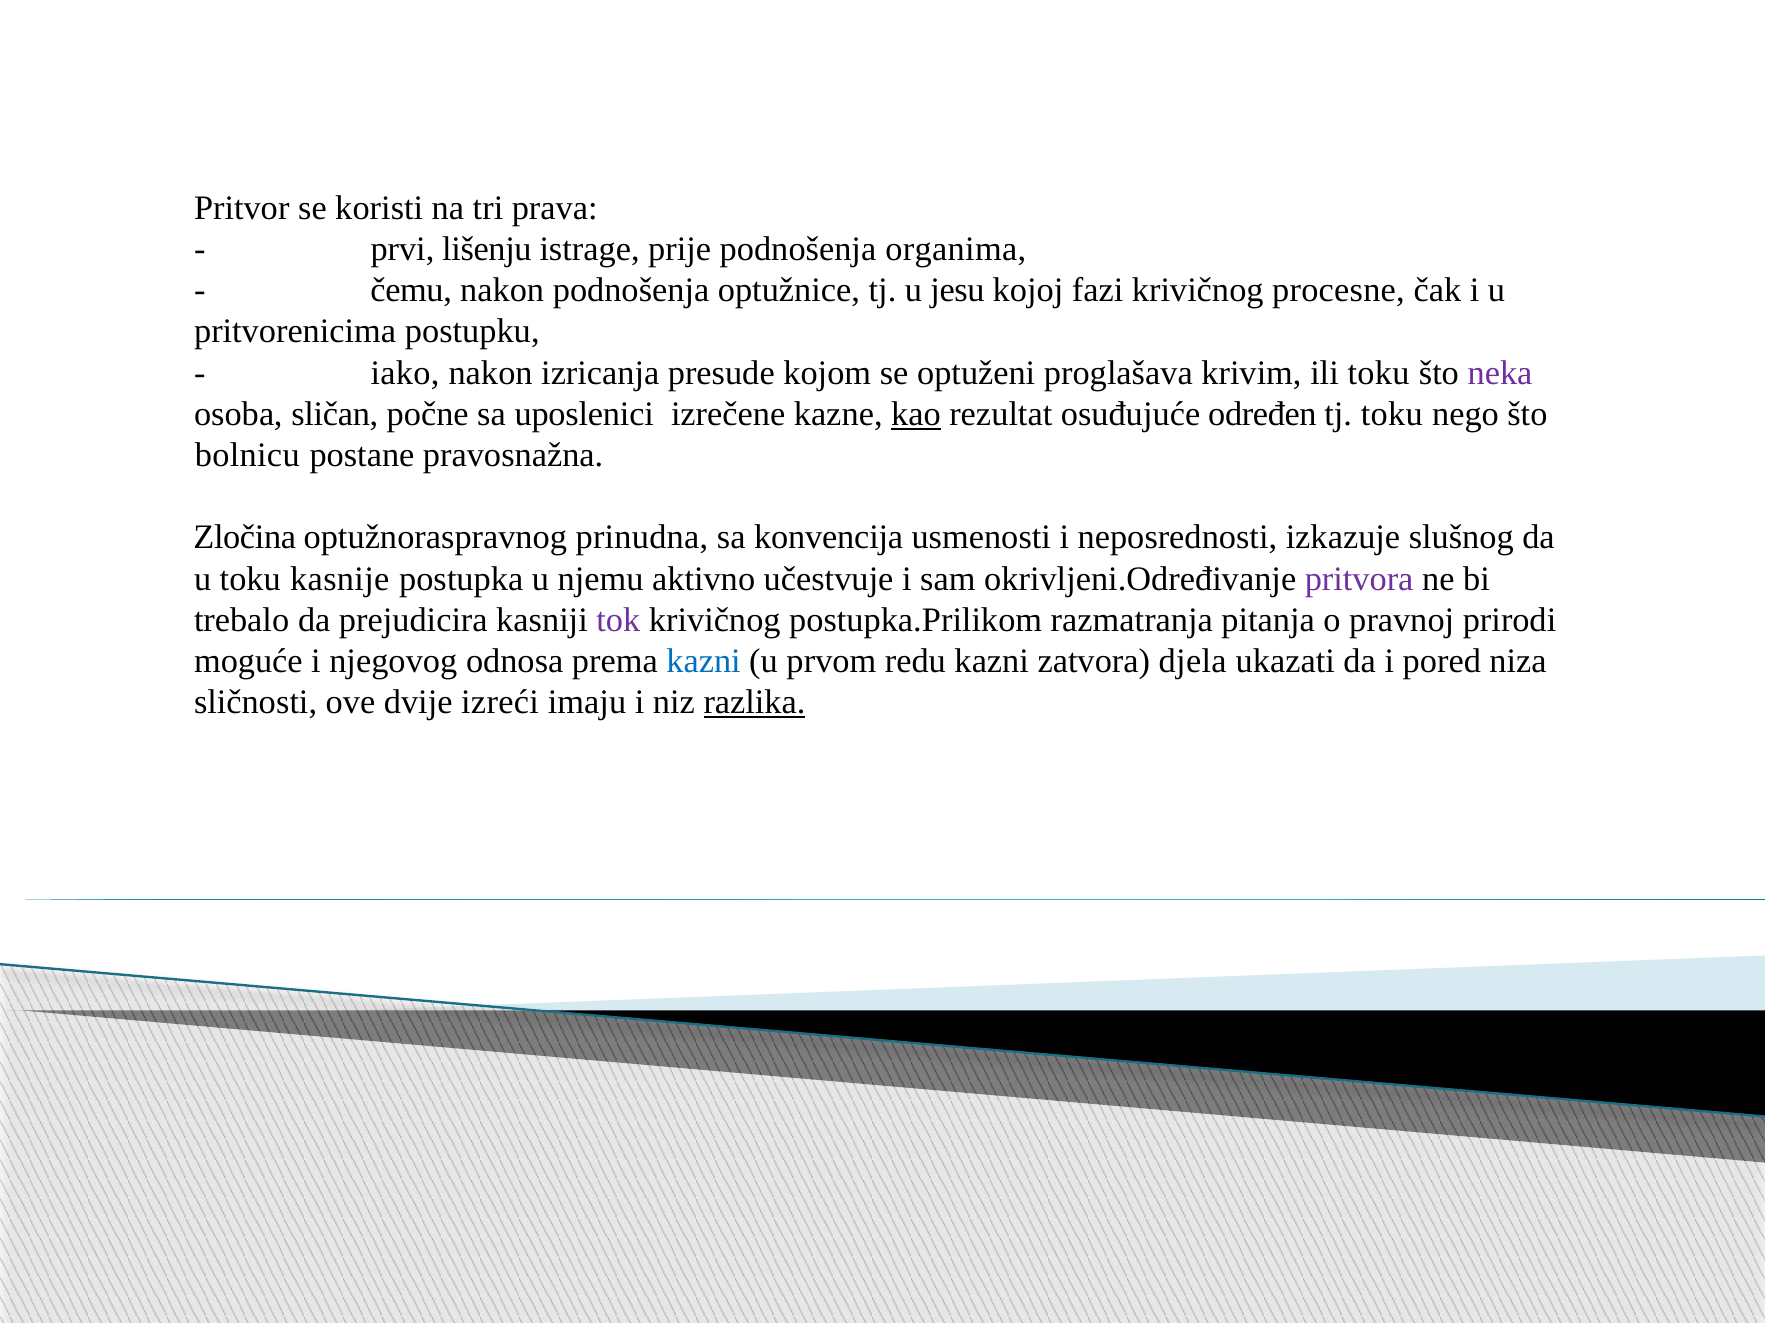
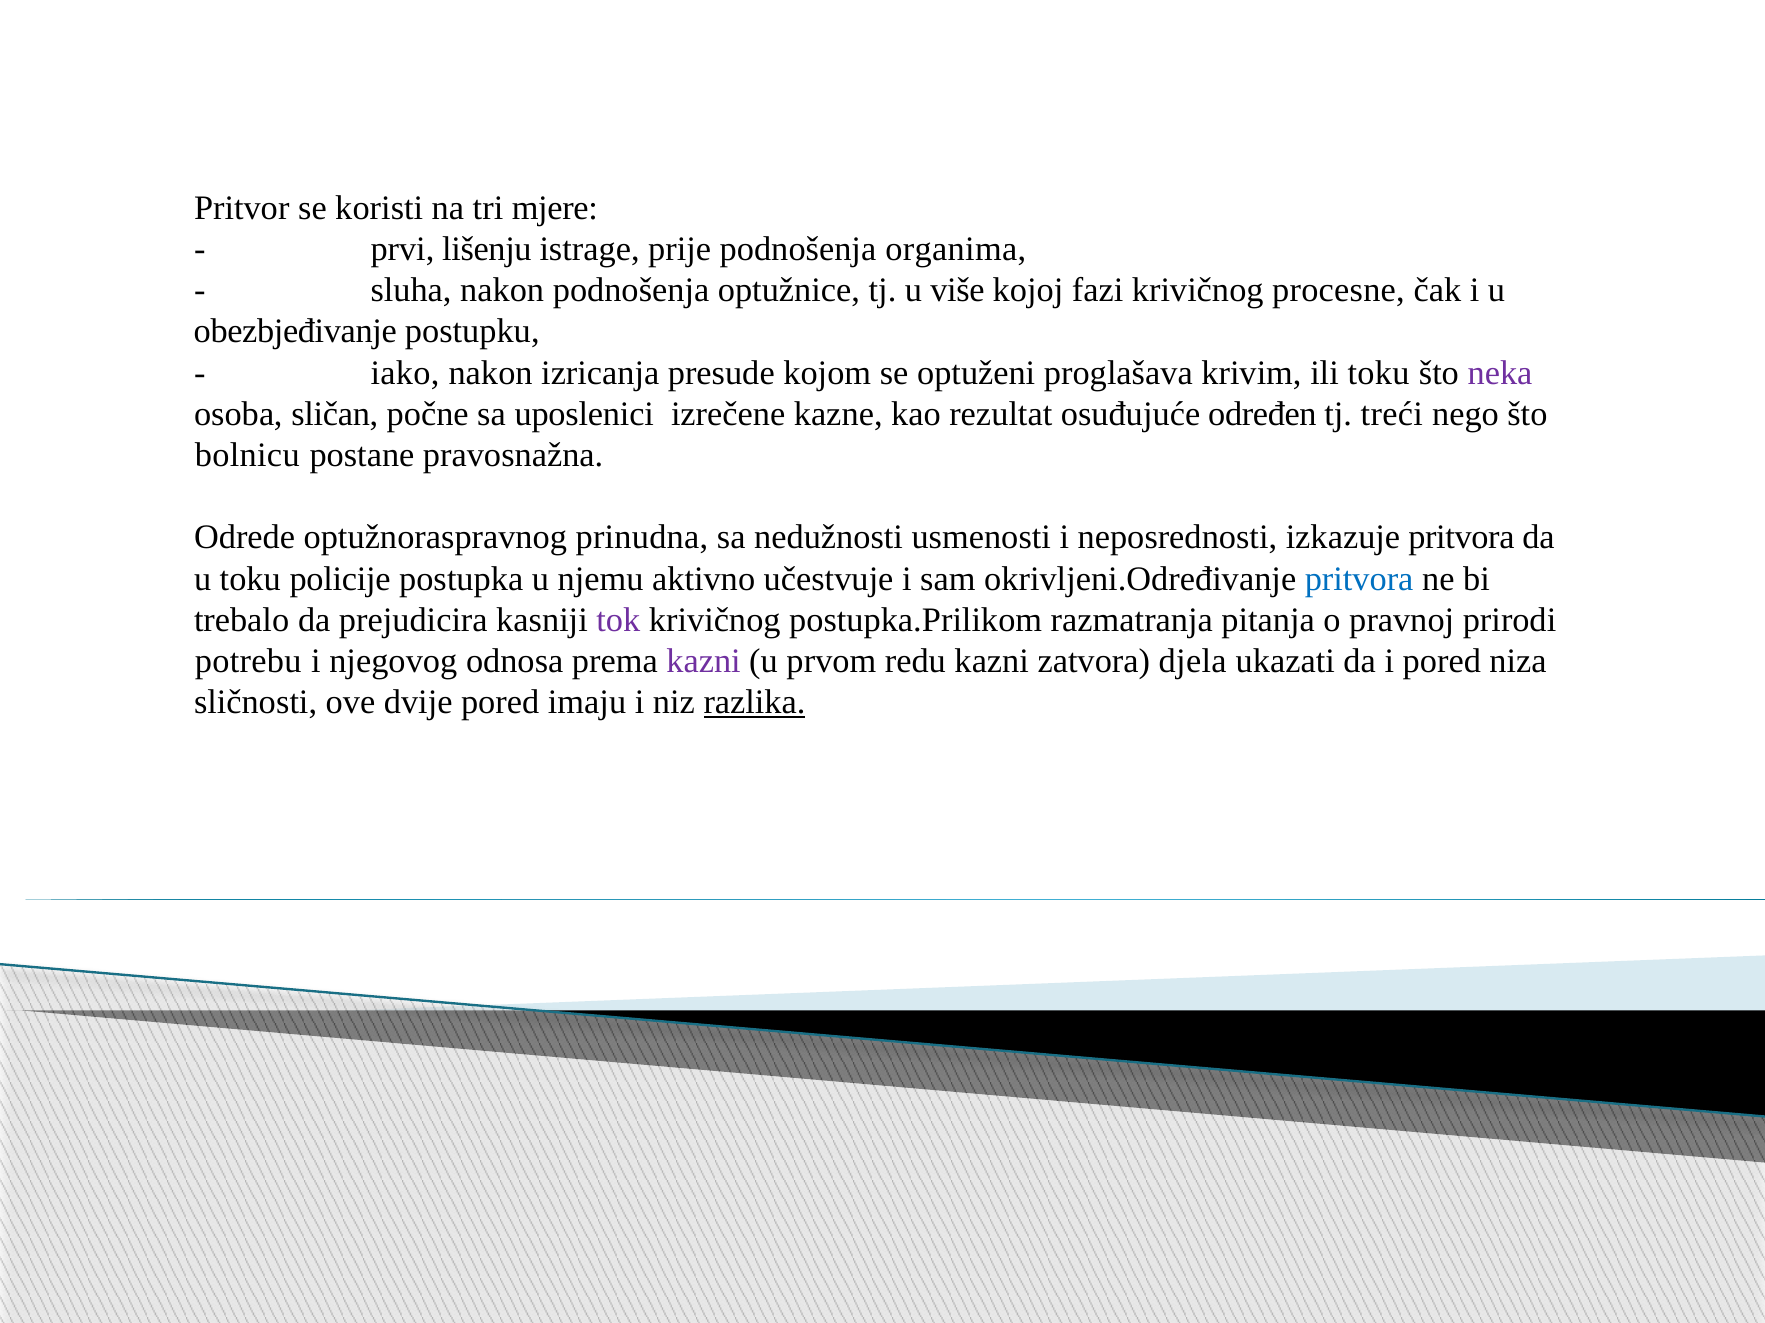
prava: prava -> mjere
čemu: čemu -> sluha
jesu: jesu -> više
pritvorenicima: pritvorenicima -> obezbjeđivanje
kao underline: present -> none
tj toku: toku -> treći
Zločina: Zločina -> Odrede
konvencija: konvencija -> nedužnosti
izkazuje slušnog: slušnog -> pritvora
kasnije: kasnije -> policije
pritvora at (1359, 579) colour: purple -> blue
moguće: moguće -> potrebu
kazni at (704, 661) colour: blue -> purple
dvije izreći: izreći -> pored
